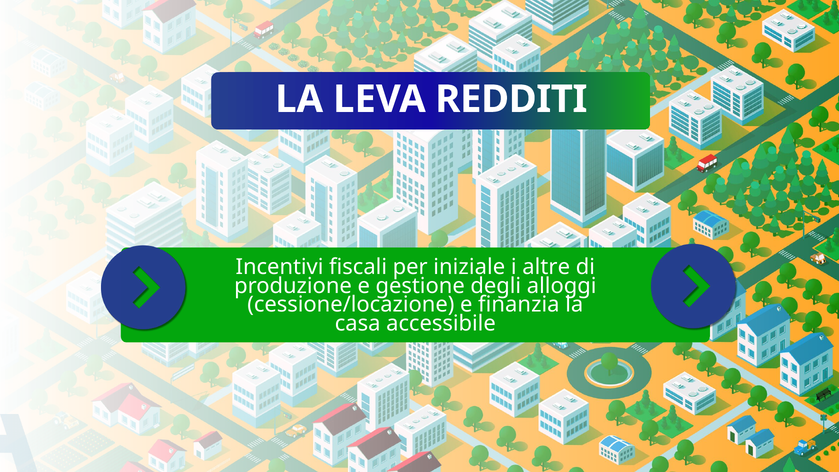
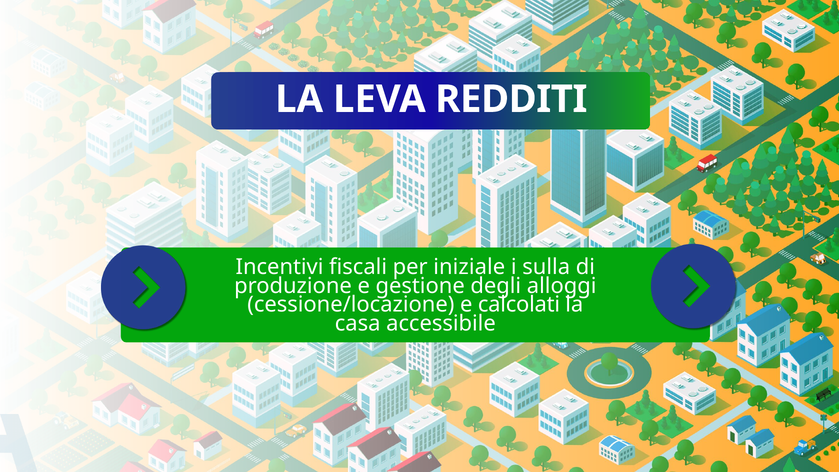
altre: altre -> sulla
finanzia: finanzia -> calcolati
